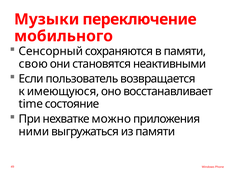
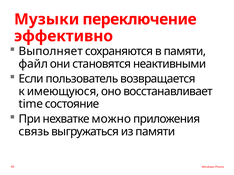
мобильного: мобильного -> эффективно
Сенсорный: Сенсорный -> Выполняет
свою: свою -> файл
ними: ними -> связь
